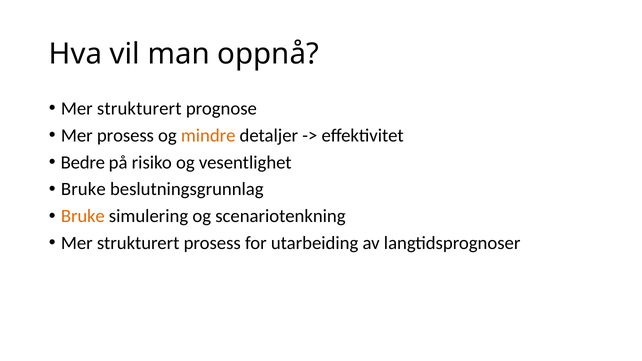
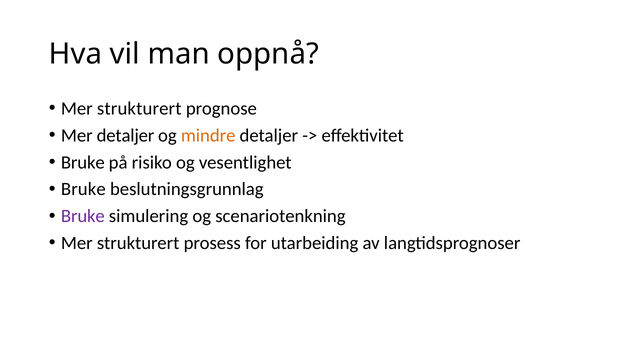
Mer prosess: prosess -> detaljer
Bedre at (83, 162): Bedre -> Bruke
Bruke at (83, 216) colour: orange -> purple
